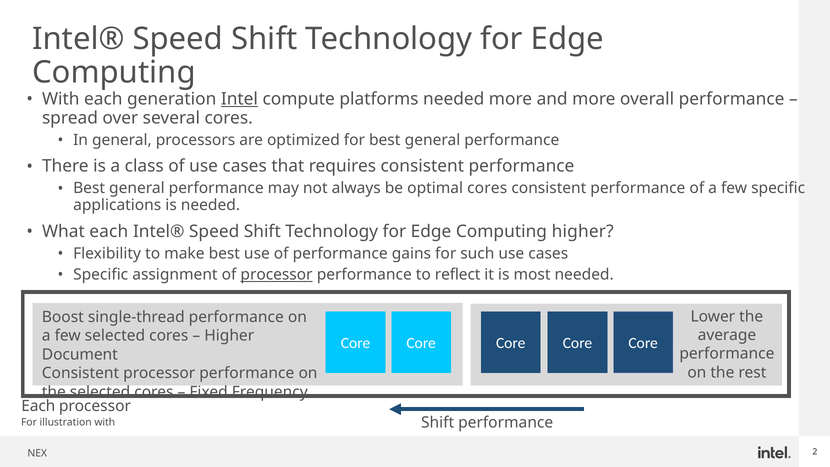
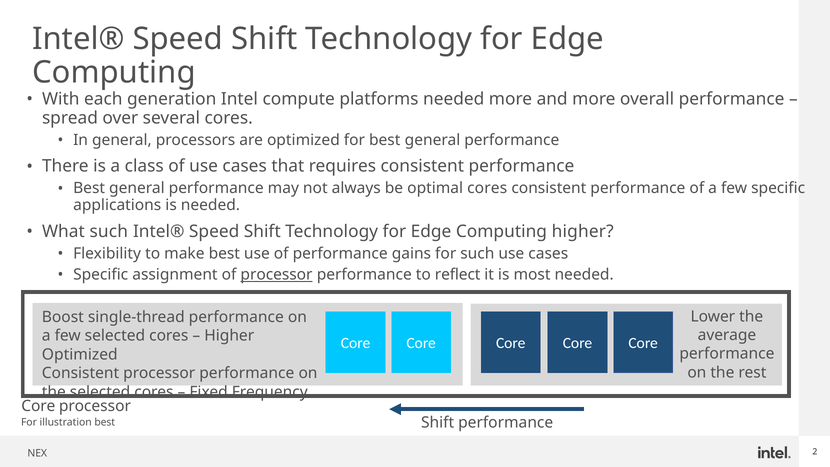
Intel at (239, 99) underline: present -> none
What each: each -> such
Document at (80, 354): Document -> Optimized
Each at (38, 406): Each -> Core
illustration with: with -> best
